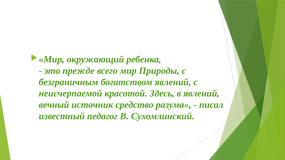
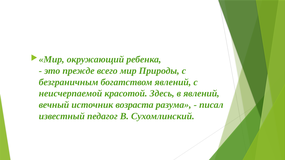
средство: средство -> возраста
